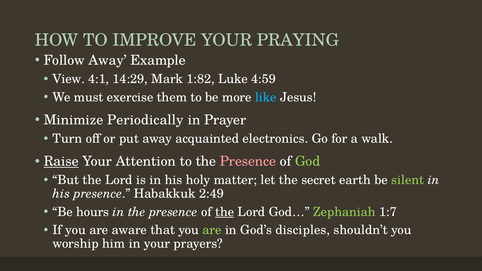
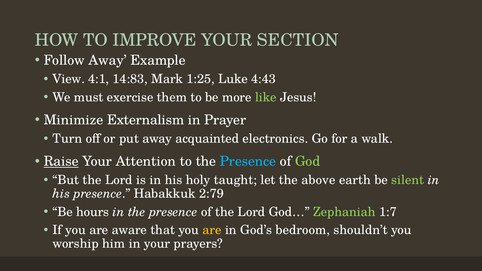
PRAYING: PRAYING -> SECTION
14:29: 14:29 -> 14:83
1:82: 1:82 -> 1:25
4:59: 4:59 -> 4:43
like colour: light blue -> light green
Periodically: Periodically -> Externalism
Presence at (248, 161) colour: pink -> light blue
matter: matter -> taught
secret: secret -> above
2:49: 2:49 -> 2:79
the at (225, 212) underline: present -> none
are at (212, 230) colour: light green -> yellow
disciples: disciples -> bedroom
